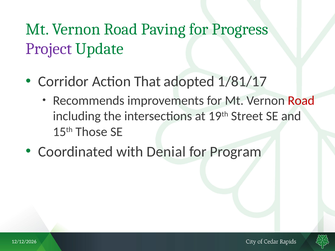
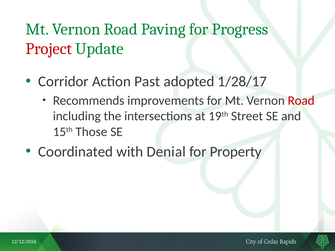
Project colour: purple -> red
That: That -> Past
1/81/17: 1/81/17 -> 1/28/17
Program: Program -> Property
